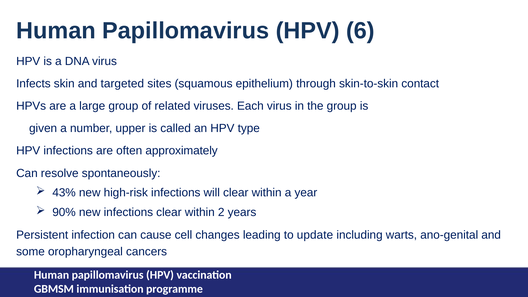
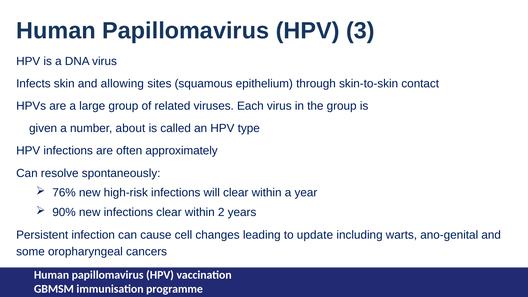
6: 6 -> 3
targeted: targeted -> allowing
upper: upper -> about
43%: 43% -> 76%
